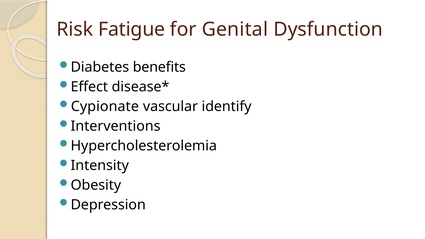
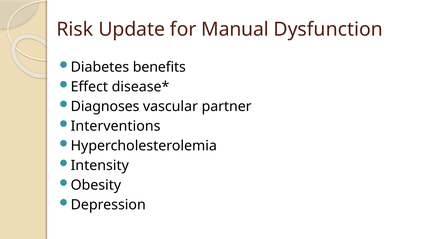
Fatigue: Fatigue -> Update
Genital: Genital -> Manual
Cypionate: Cypionate -> Diagnoses
identify: identify -> partner
